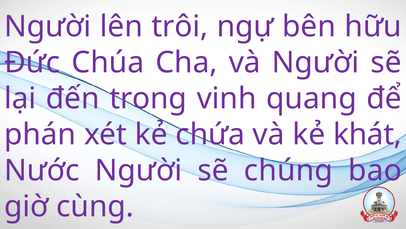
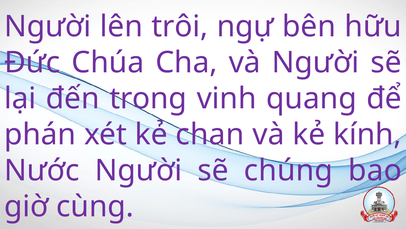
chứa: chứa -> chan
khát: khát -> kính
